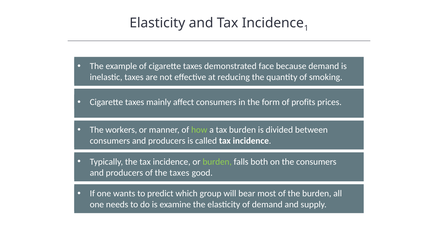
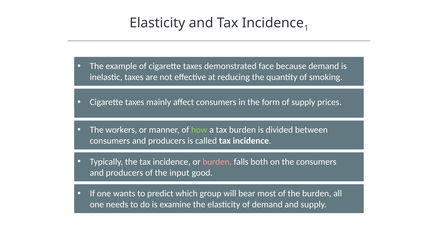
of profits: profits -> supply
burden at (217, 162) colour: light green -> pink
the taxes: taxes -> input
